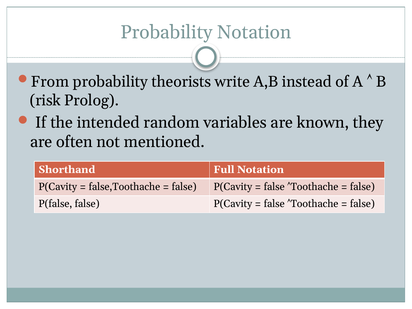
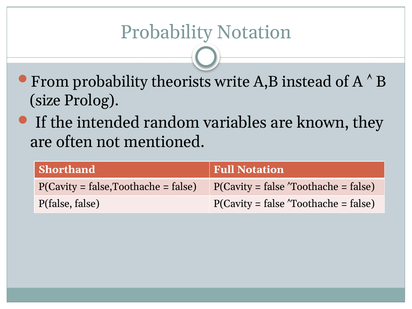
risk: risk -> size
